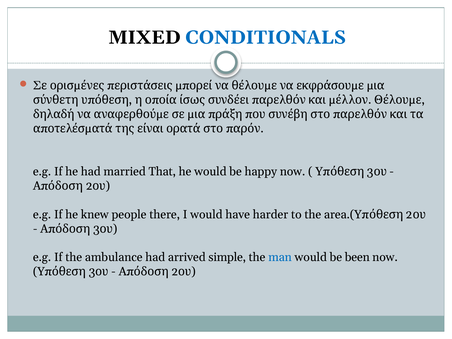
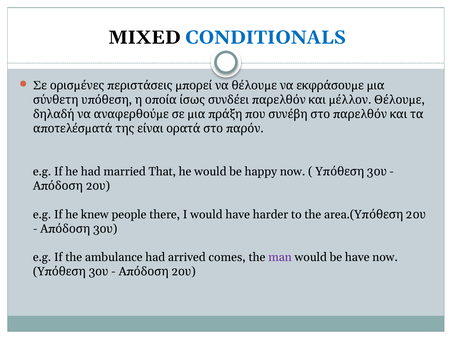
simple: simple -> comes
man colour: blue -> purple
be been: been -> have
